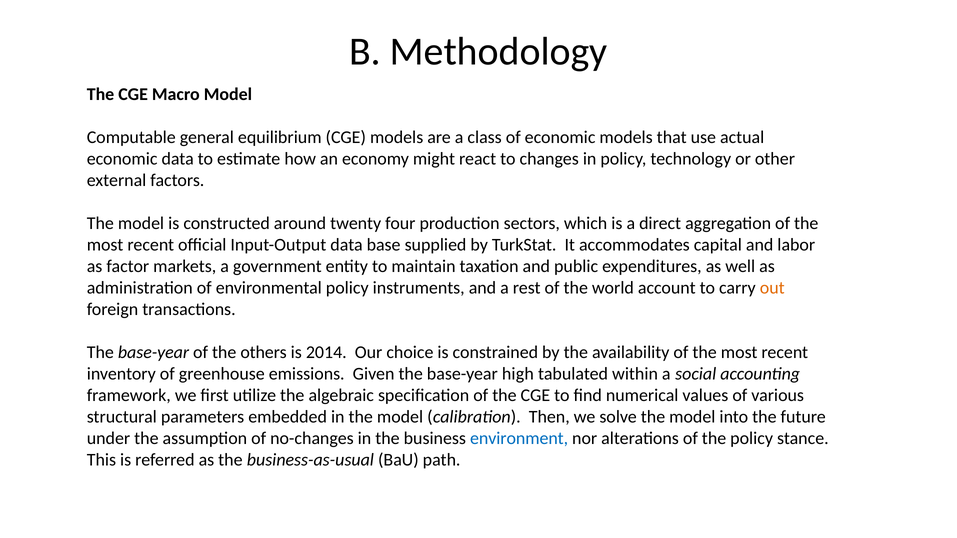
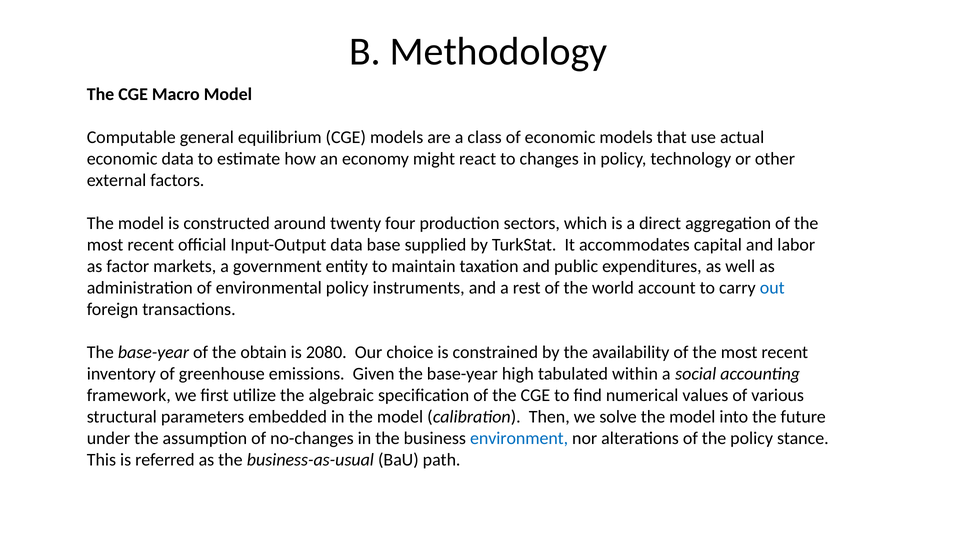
out colour: orange -> blue
others: others -> obtain
2014: 2014 -> 2080
